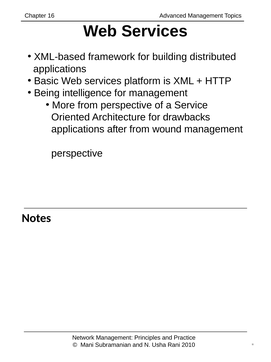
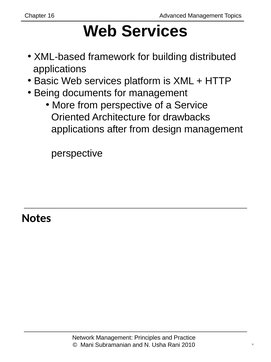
intelligence: intelligence -> documents
wound: wound -> design
